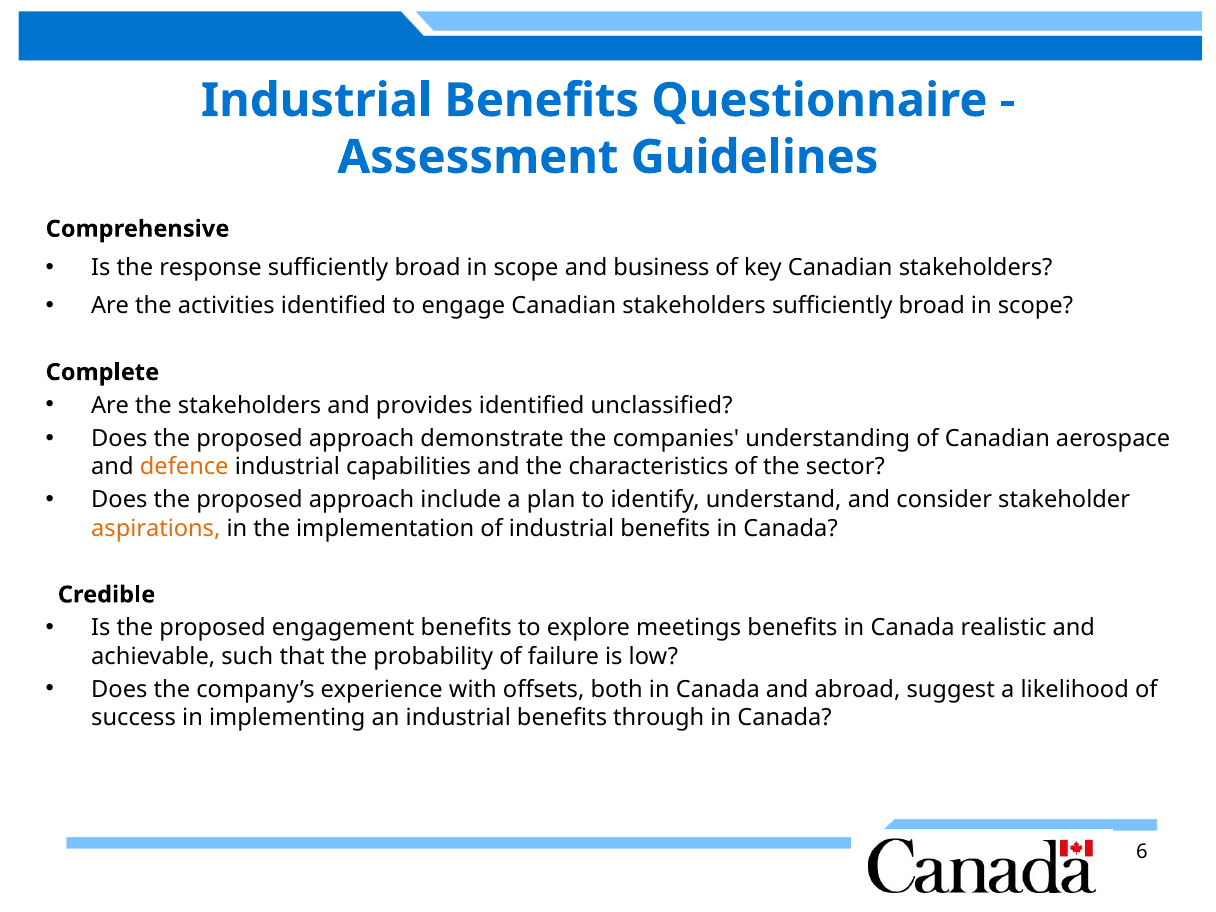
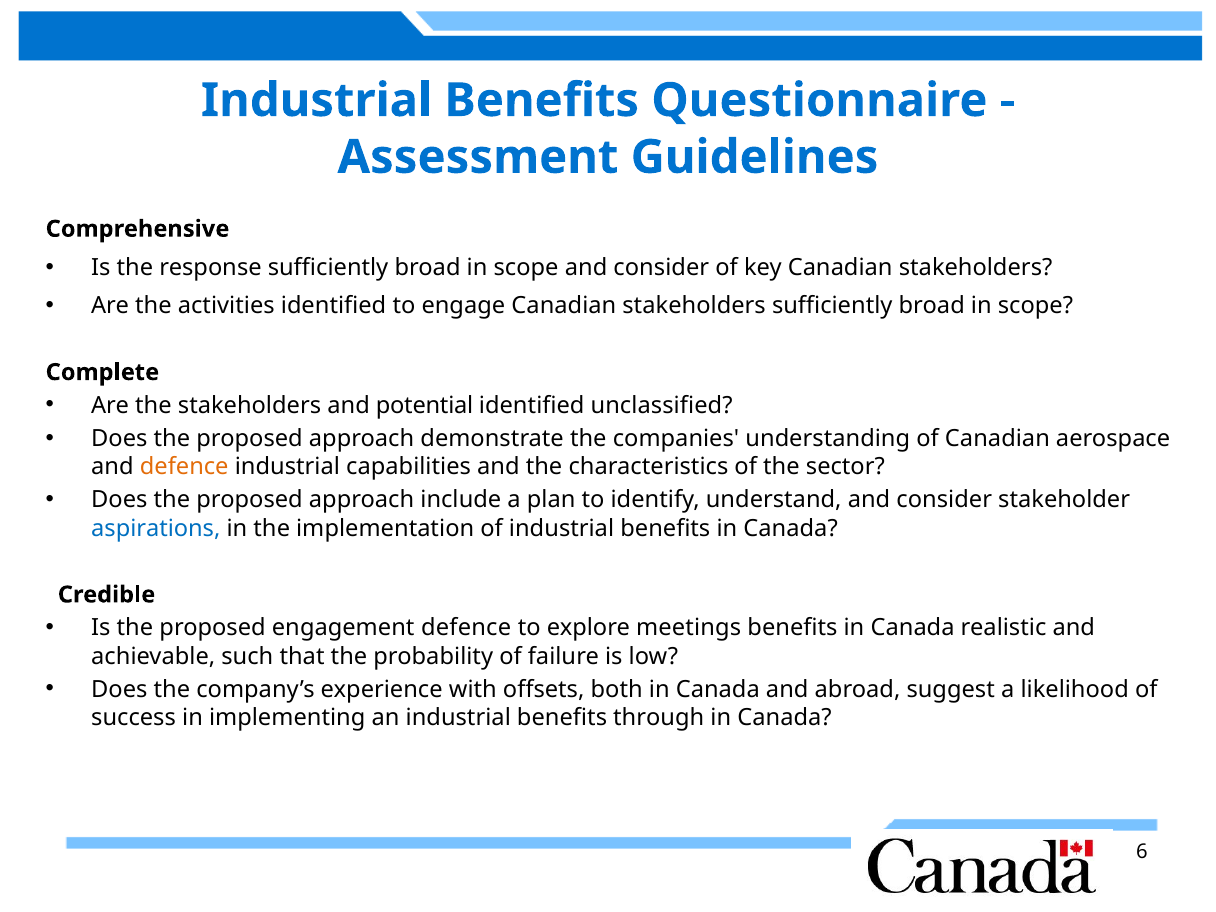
scope and business: business -> consider
provides: provides -> potential
aspirations colour: orange -> blue
engagement benefits: benefits -> defence
